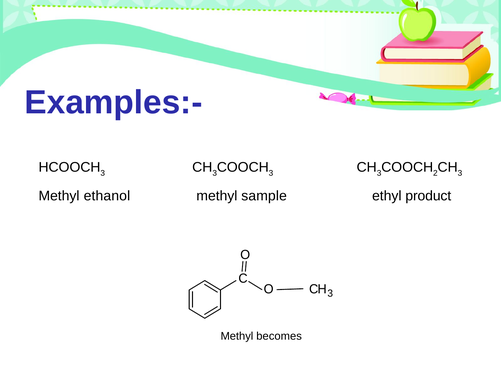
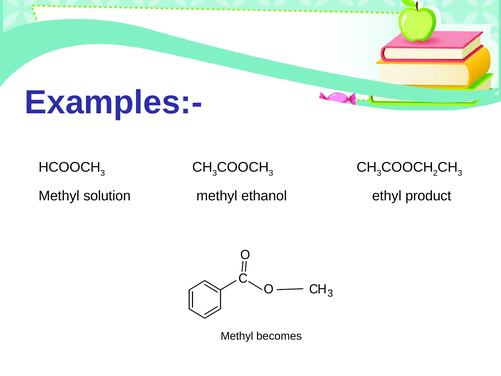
ethanol: ethanol -> solution
sample: sample -> ethanol
